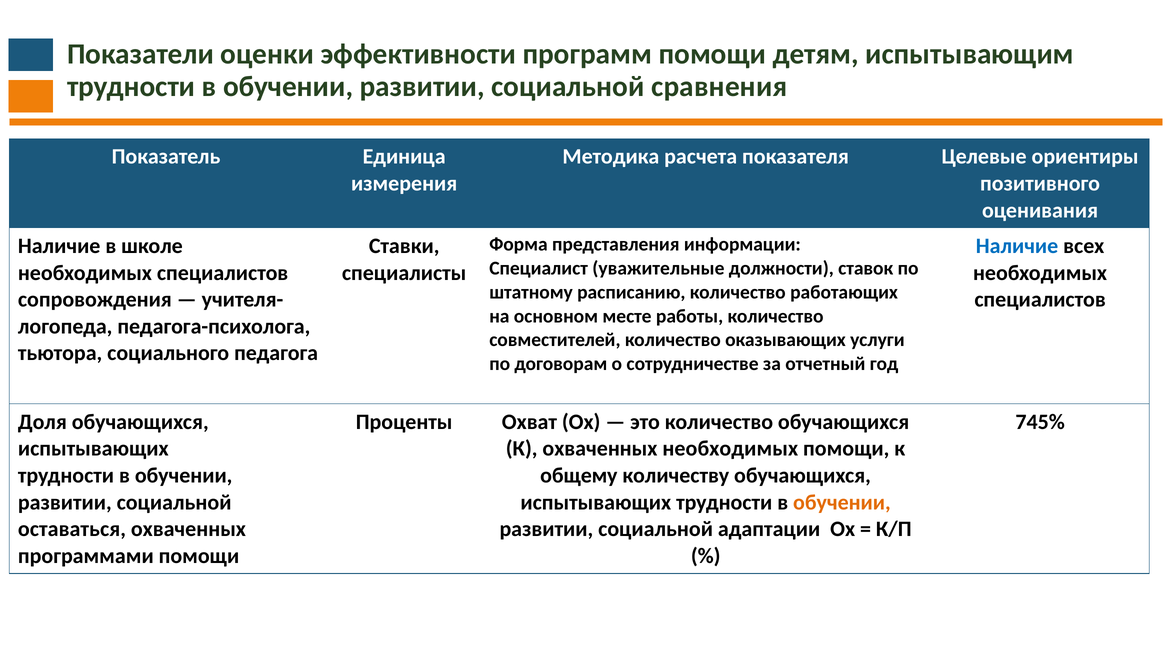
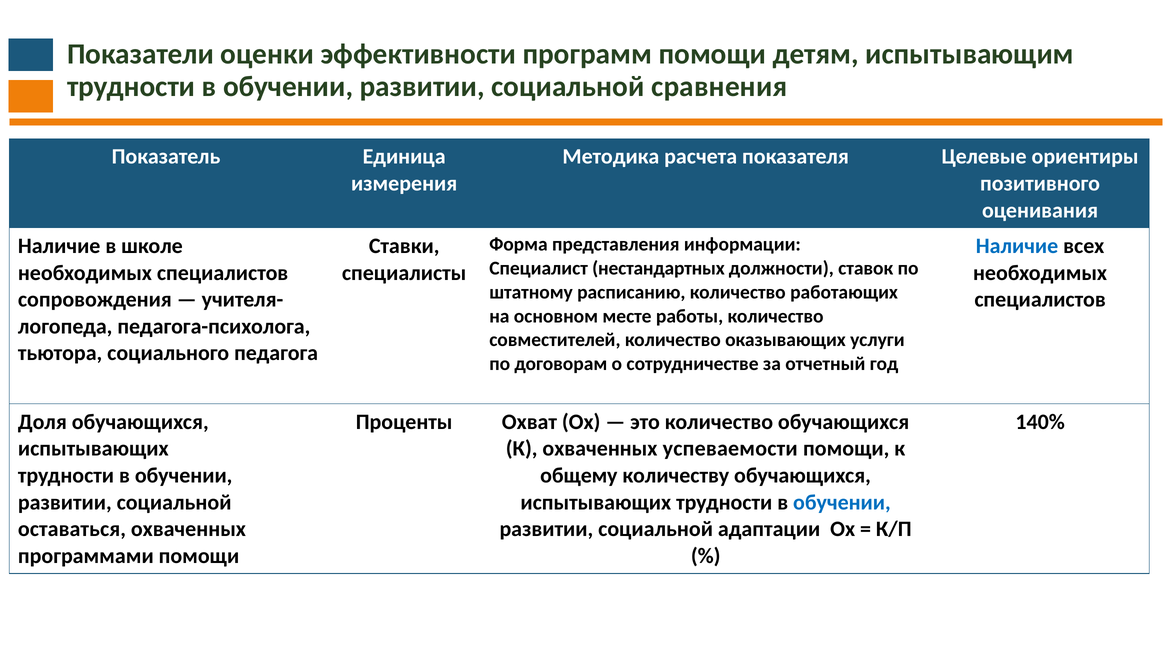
уважительные: уважительные -> нестандартных
745%: 745% -> 140%
охваченных необходимых: необходимых -> успеваемости
обучении at (842, 502) colour: orange -> blue
